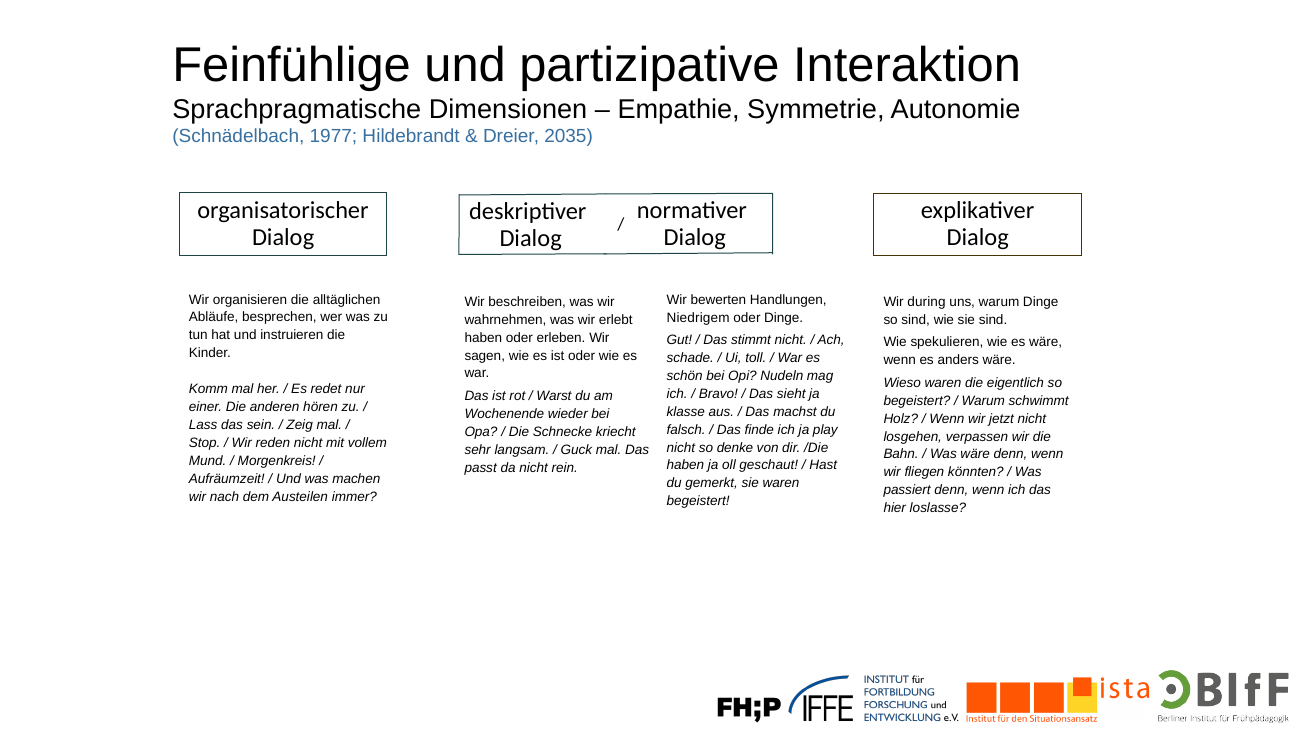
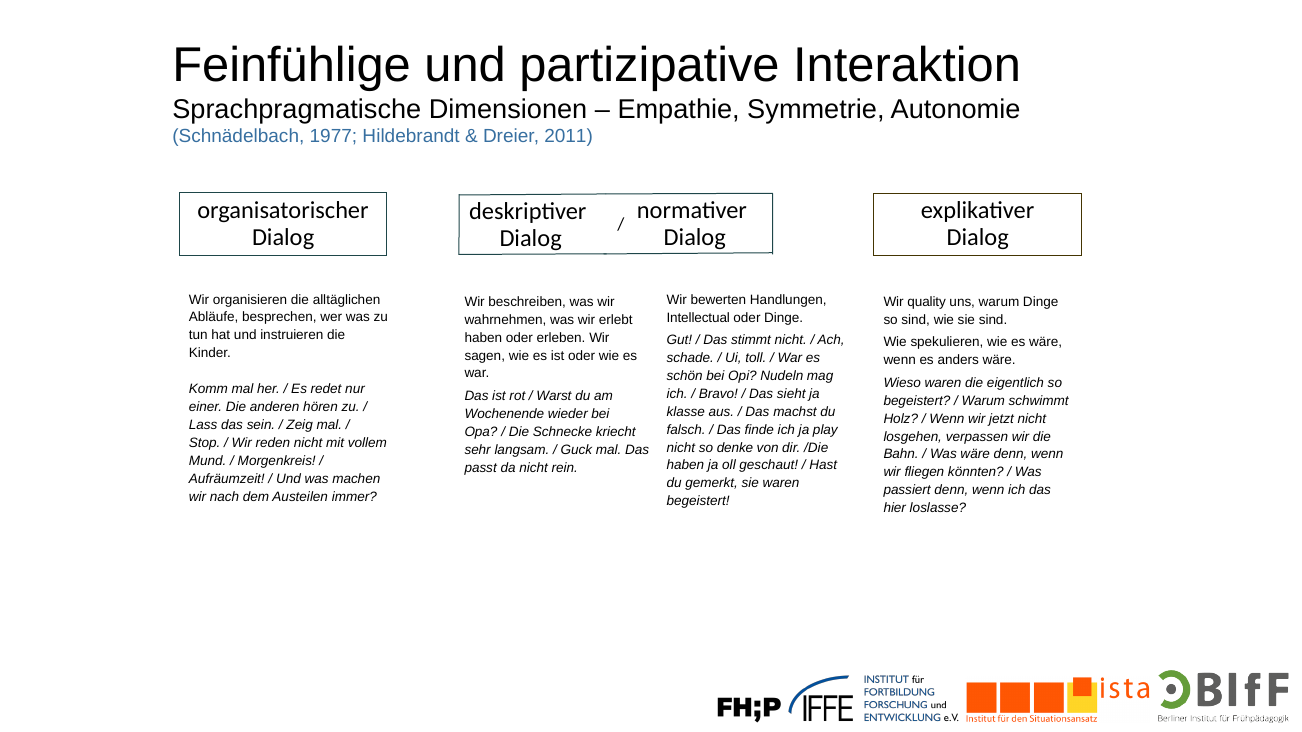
2035: 2035 -> 2011
during: during -> quality
Niedrigem: Niedrigem -> Intellectual
